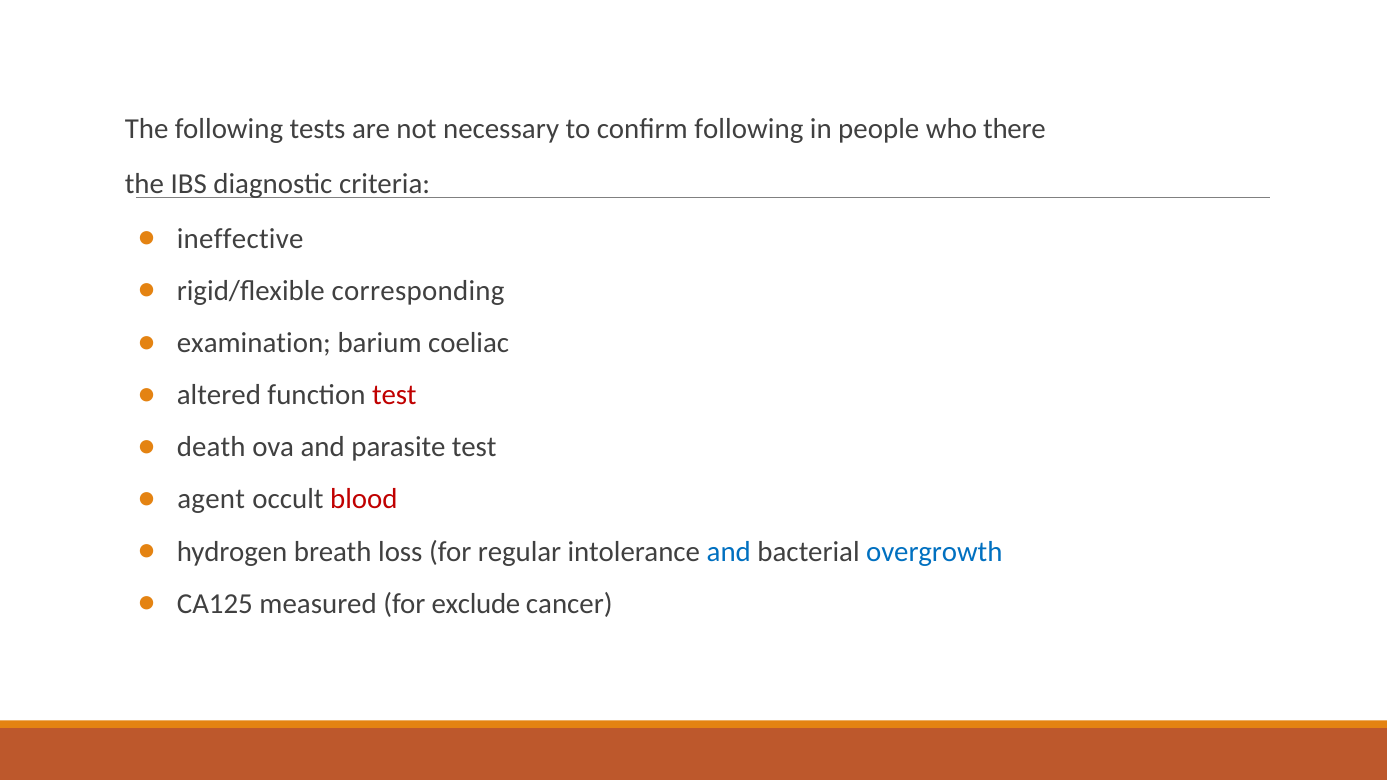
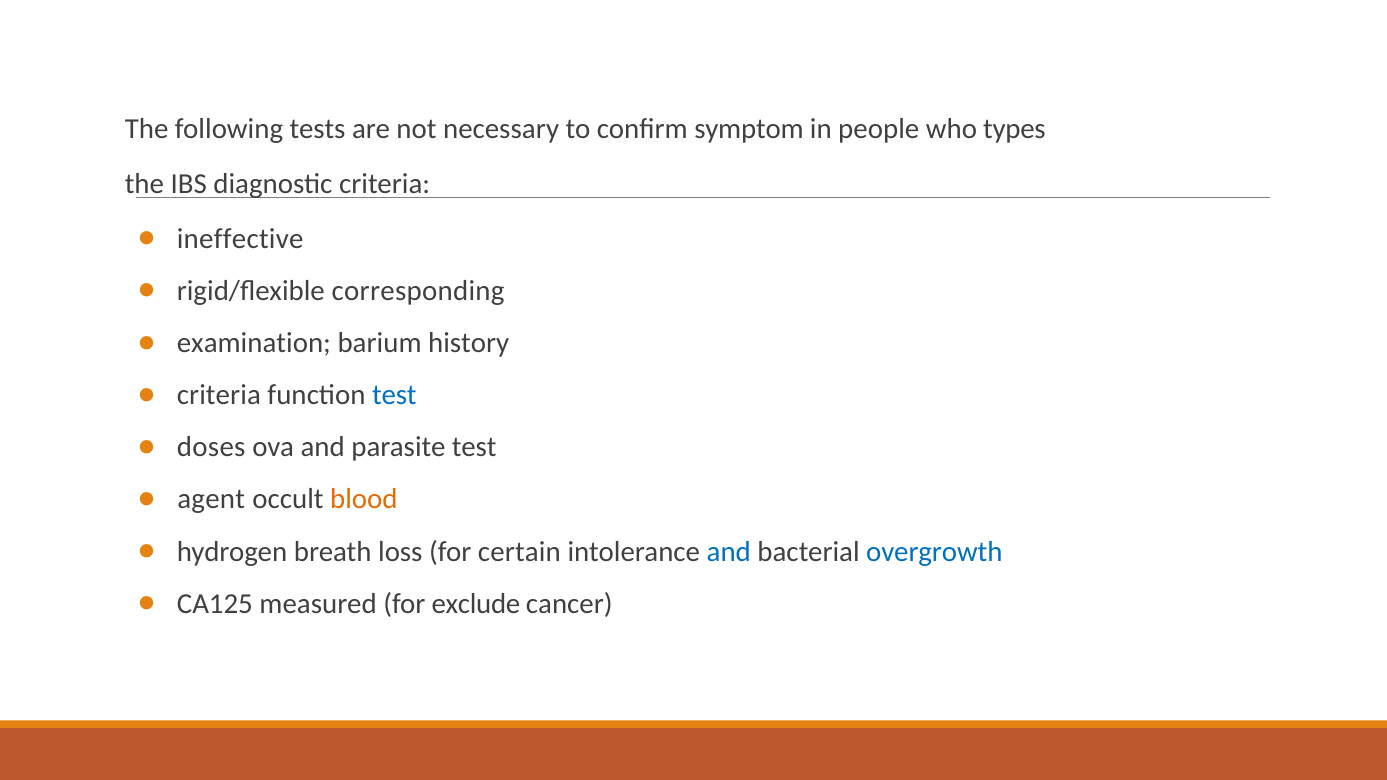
confirm following: following -> symptom
there: there -> types
coeliac: coeliac -> history
altered at (219, 395): altered -> criteria
test at (394, 395) colour: red -> blue
death: death -> doses
blood colour: red -> orange
regular: regular -> certain
